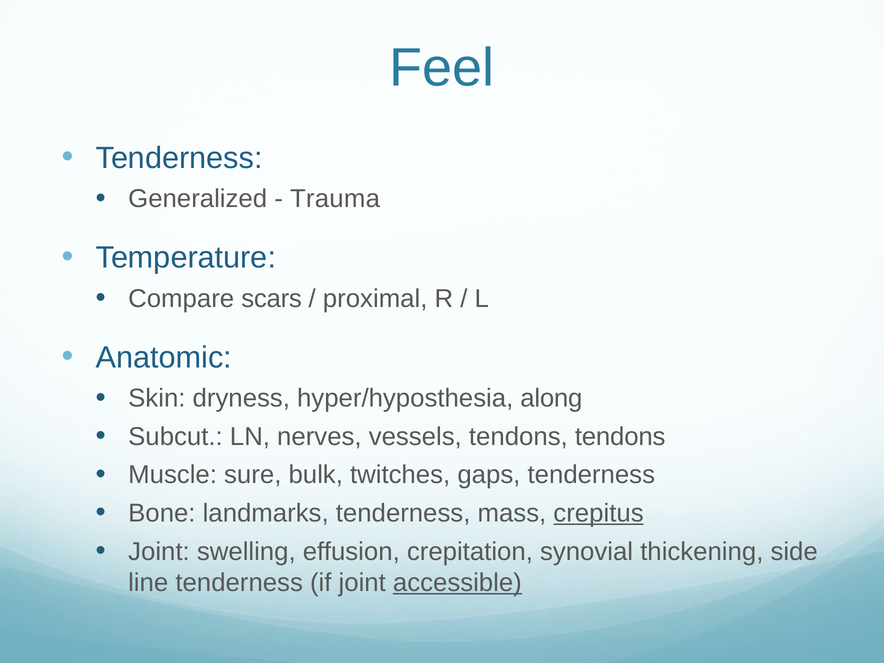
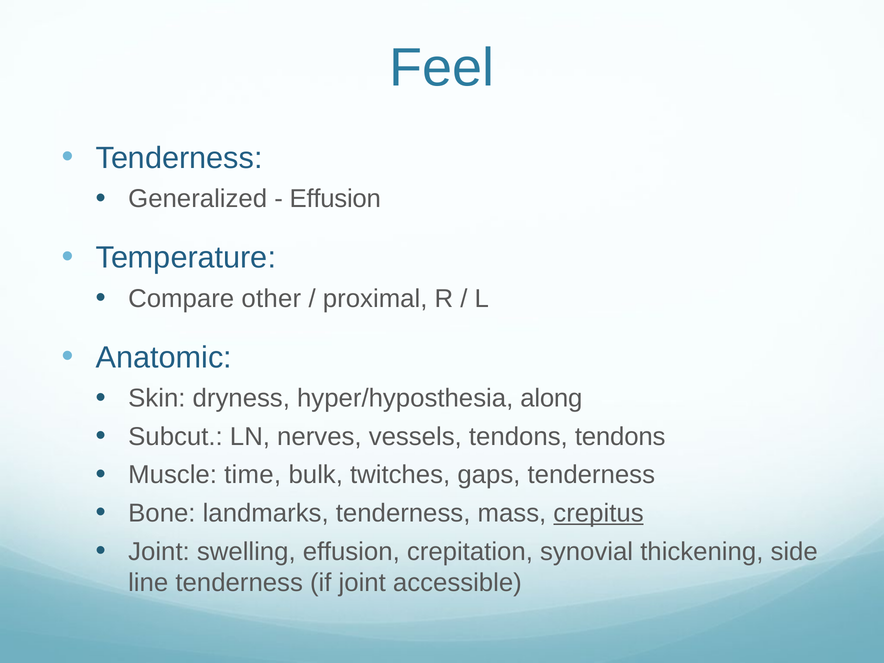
Trauma at (335, 199): Trauma -> Effusion
scars: scars -> other
sure: sure -> time
accessible underline: present -> none
